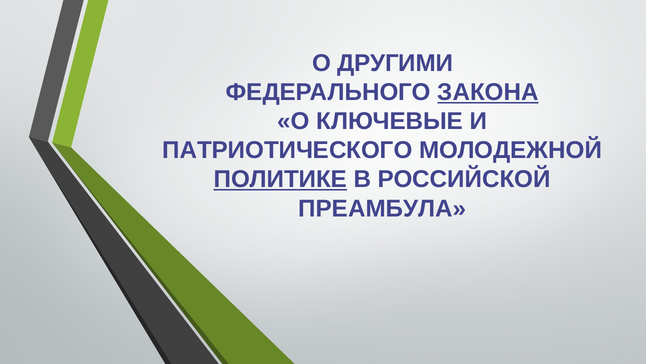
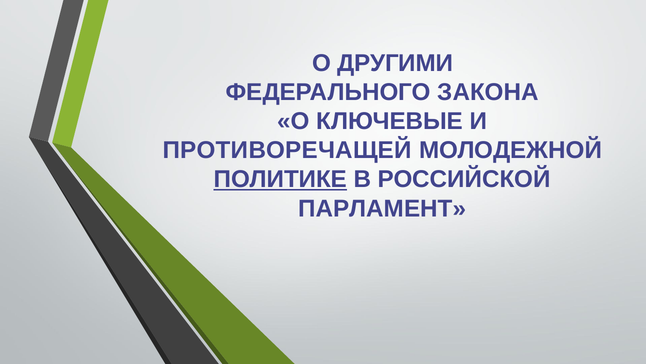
ЗАКОНА underline: present -> none
ПАТРИОТИЧЕСКОГО: ПАТРИОТИЧЕСКОГО -> ПРОТИВОРЕЧАЩЕЙ
ПРЕАМБУЛА: ПРЕАМБУЛА -> ПАРЛАМЕНТ
